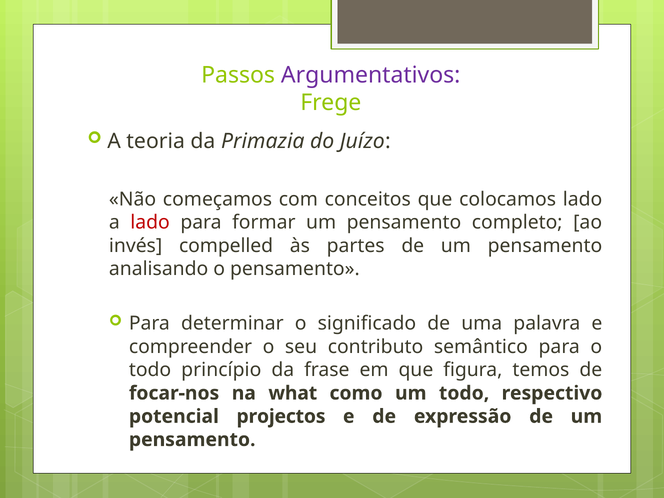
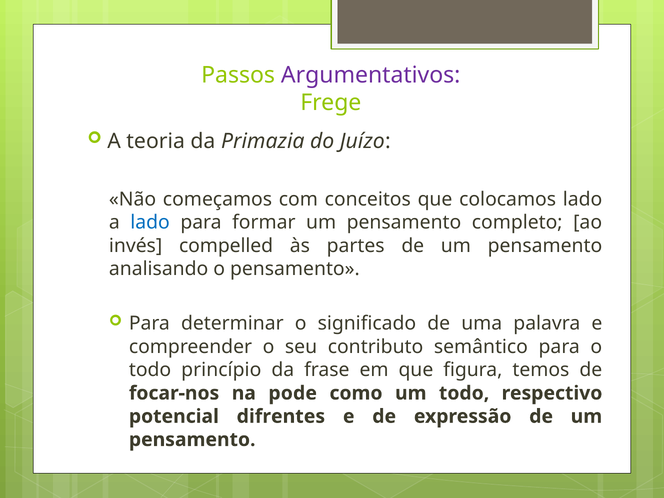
lado at (150, 222) colour: red -> blue
what: what -> pode
projectos: projectos -> difrentes
